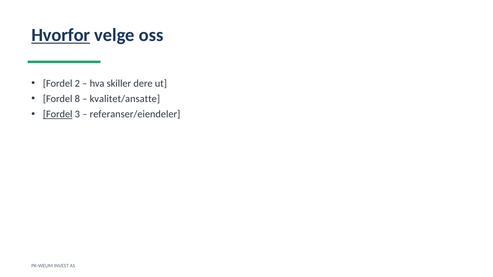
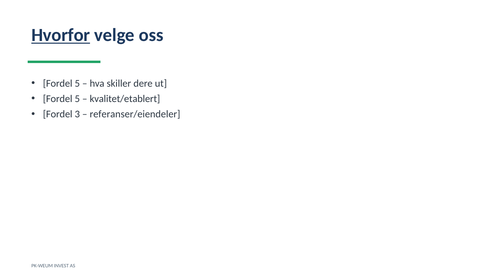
2 at (77, 83): 2 -> 5
8 at (77, 99): 8 -> 5
kvalitet/ansatte: kvalitet/ansatte -> kvalitet/etablert
Fordel at (58, 114) underline: present -> none
